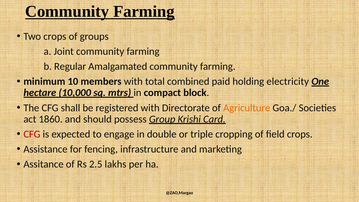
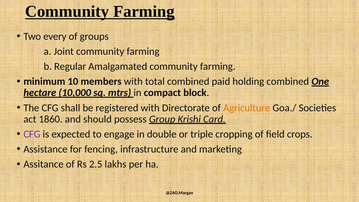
Two crops: crops -> every
holding electricity: electricity -> combined
CFG at (32, 134) colour: red -> purple
